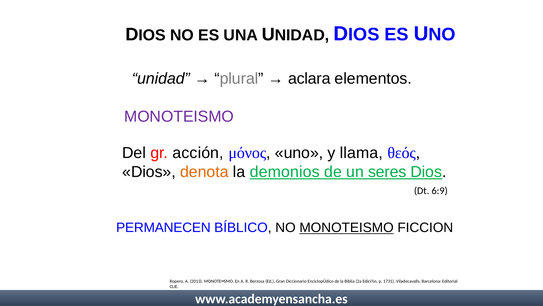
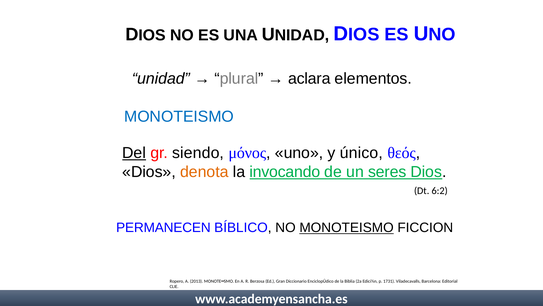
MONOTEISMO at (179, 116) colour: purple -> blue
Del underline: none -> present
acción: acción -> siendo
llama: llama -> único
demonios: demonios -> invocando
6:9: 6:9 -> 6:2
